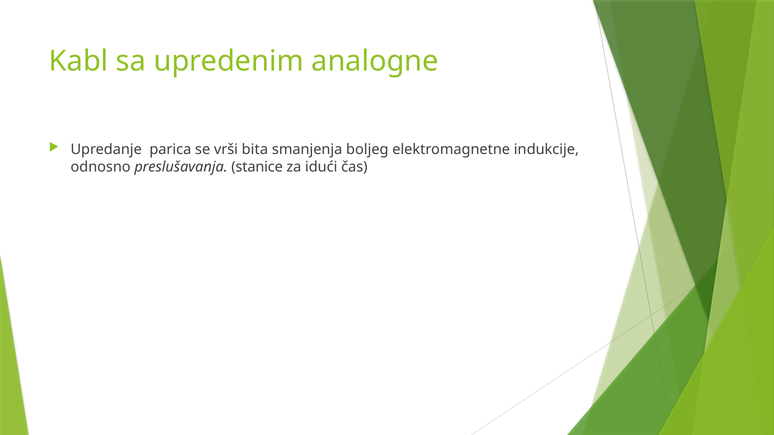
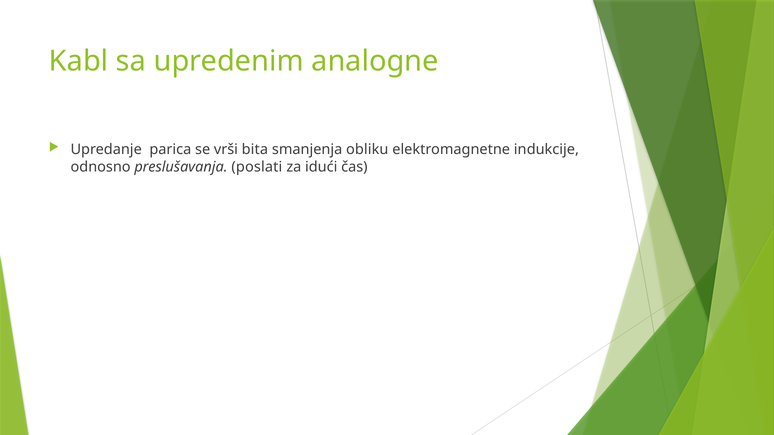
boljeg: boljeg -> obliku
stanice: stanice -> poslati
